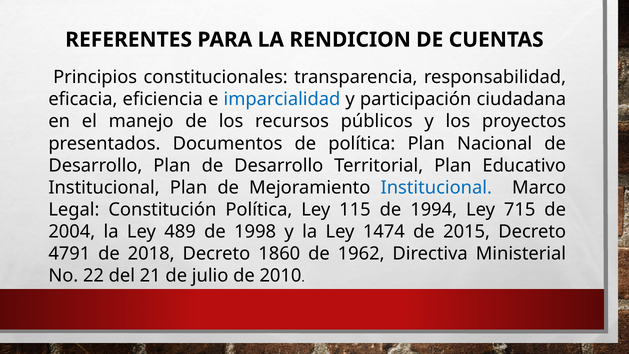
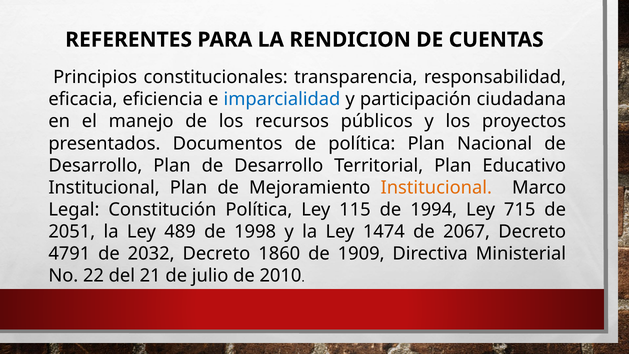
Institucional at (436, 187) colour: blue -> orange
2004: 2004 -> 2051
2015: 2015 -> 2067
2018: 2018 -> 2032
1962: 1962 -> 1909
